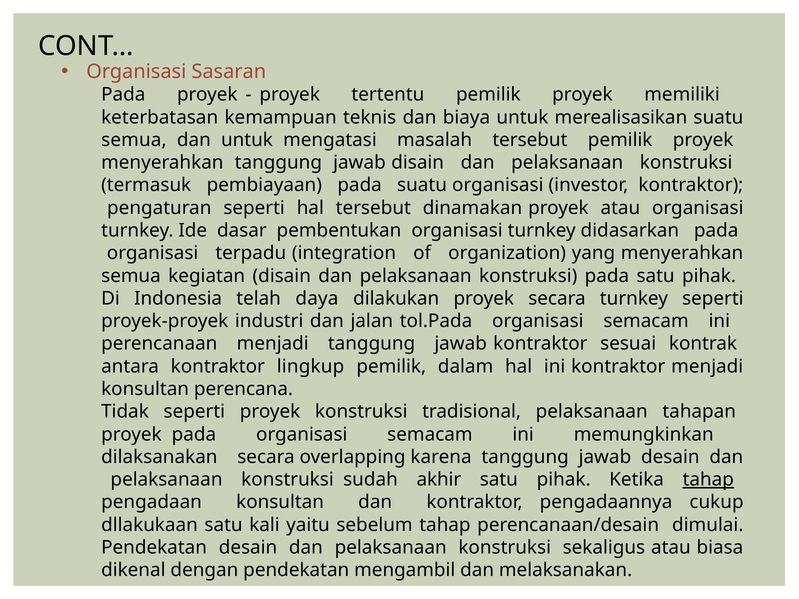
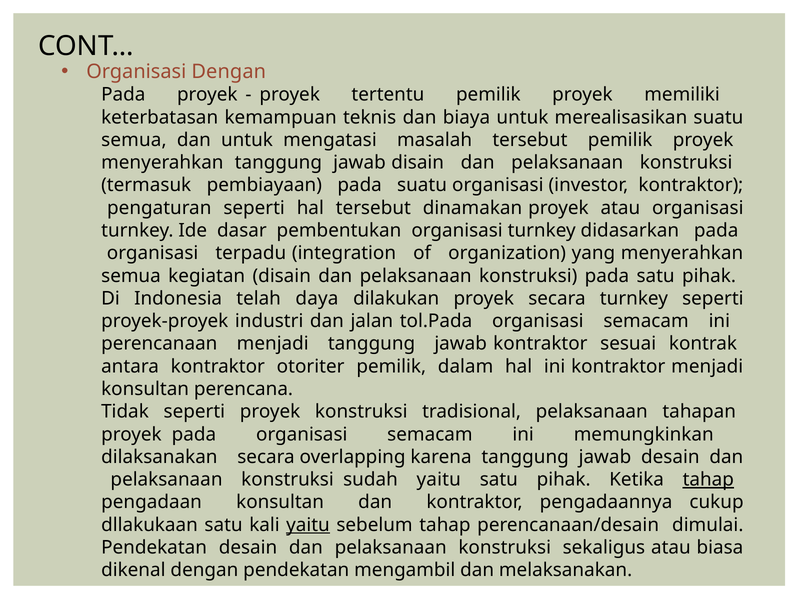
Organisasi Sasaran: Sasaran -> Dengan
lingkup: lingkup -> otoriter
sudah akhir: akhir -> yaitu
yaitu at (308, 525) underline: none -> present
